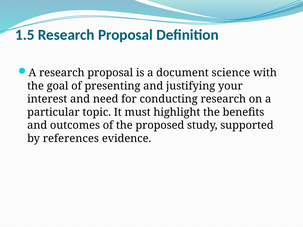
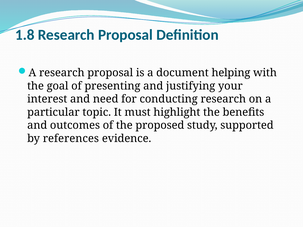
1.5: 1.5 -> 1.8
science: science -> helping
